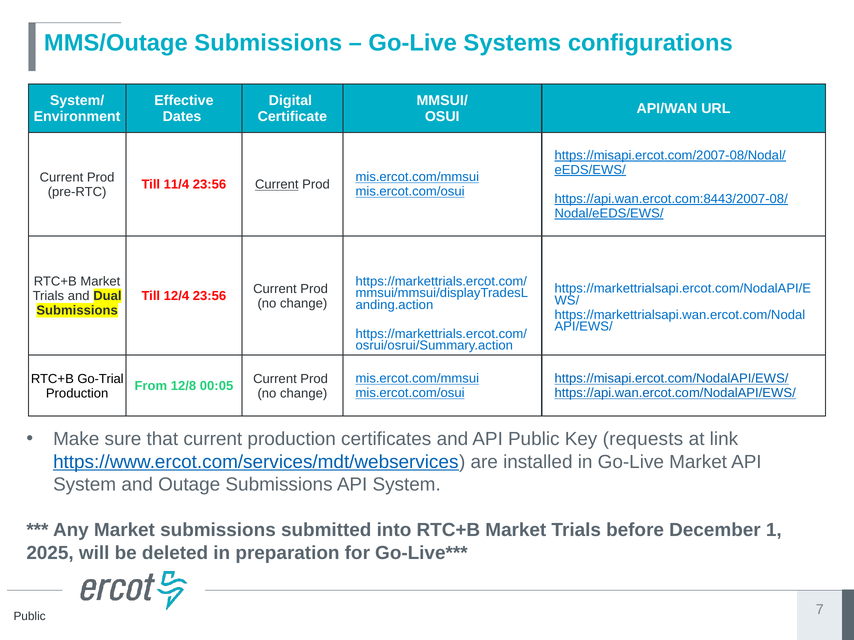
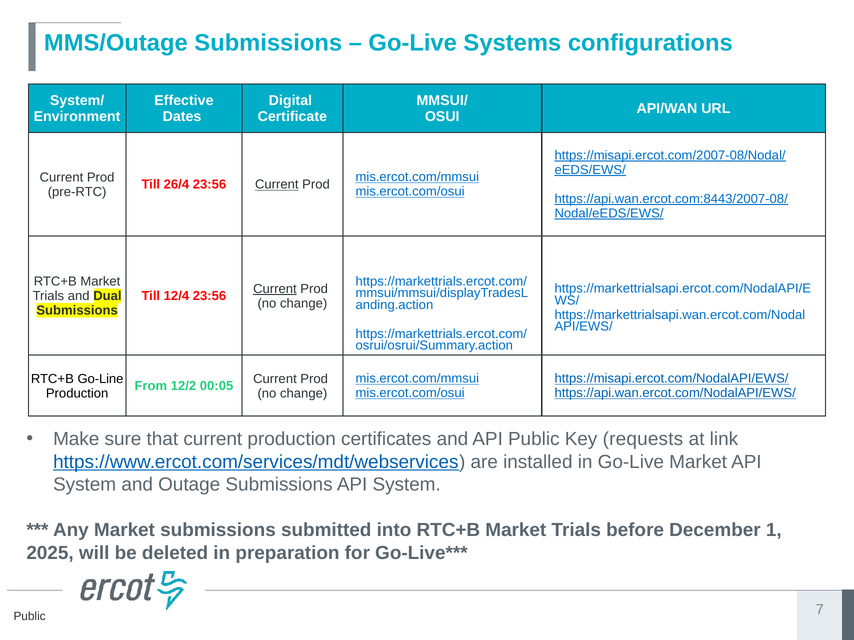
11/4: 11/4 -> 26/4
Current at (275, 289) underline: none -> present
Go-Trial: Go-Trial -> Go-Line
12/8: 12/8 -> 12/2
